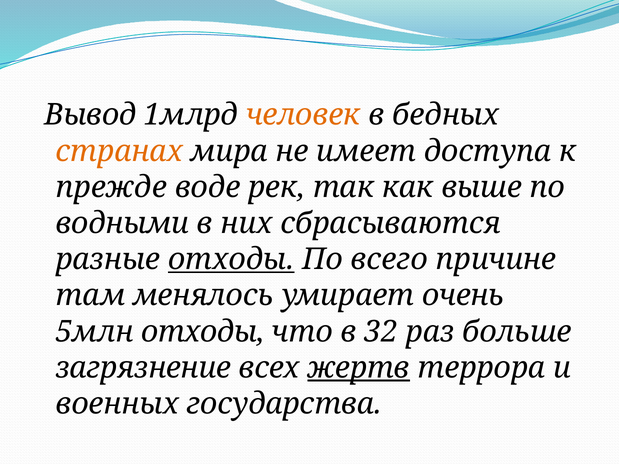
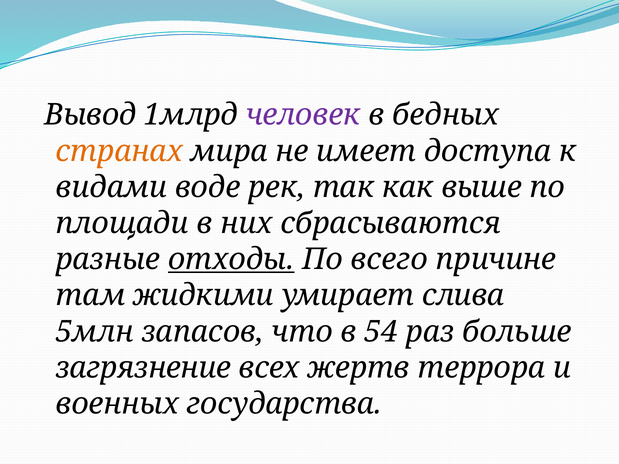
человек colour: orange -> purple
прежде: прежде -> видами
водными: водными -> площади
менялось: менялось -> жидкими
очень: очень -> слива
5млн отходы: отходы -> запасов
32: 32 -> 54
жертв underline: present -> none
